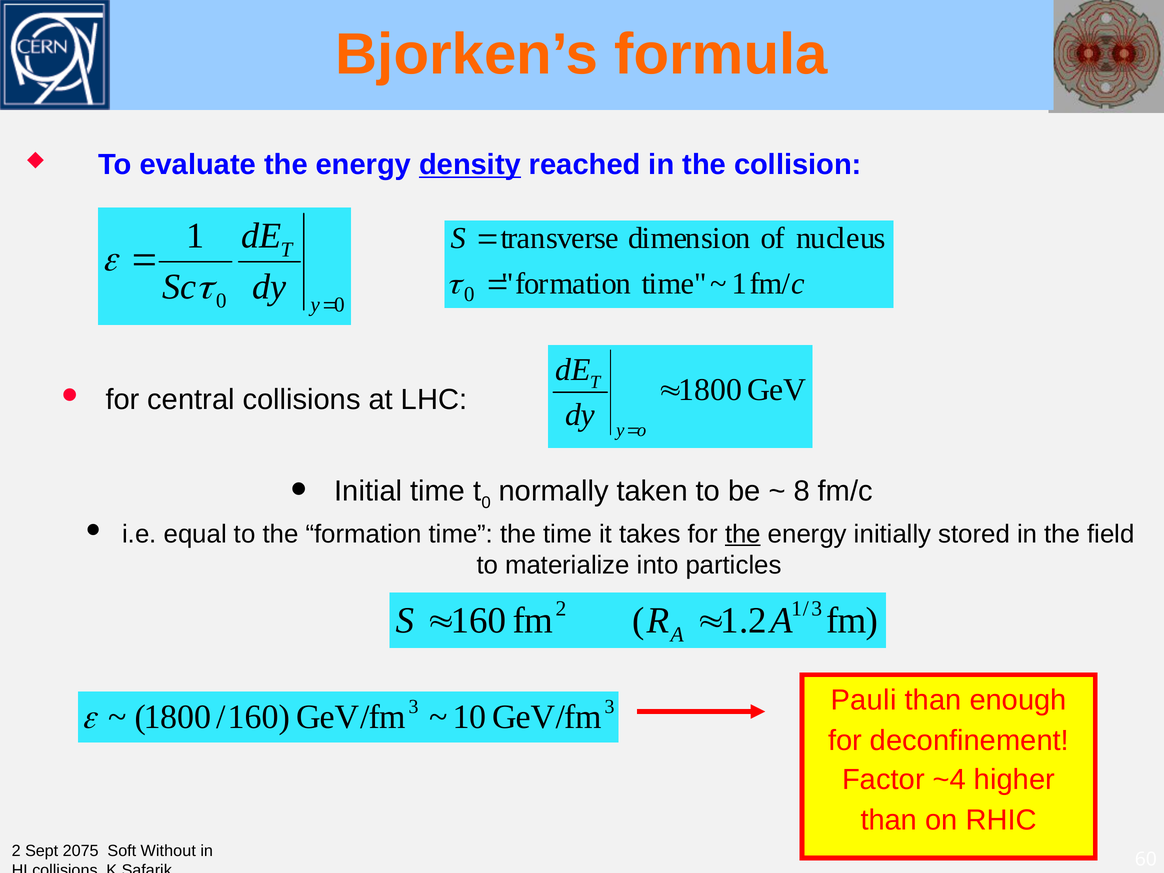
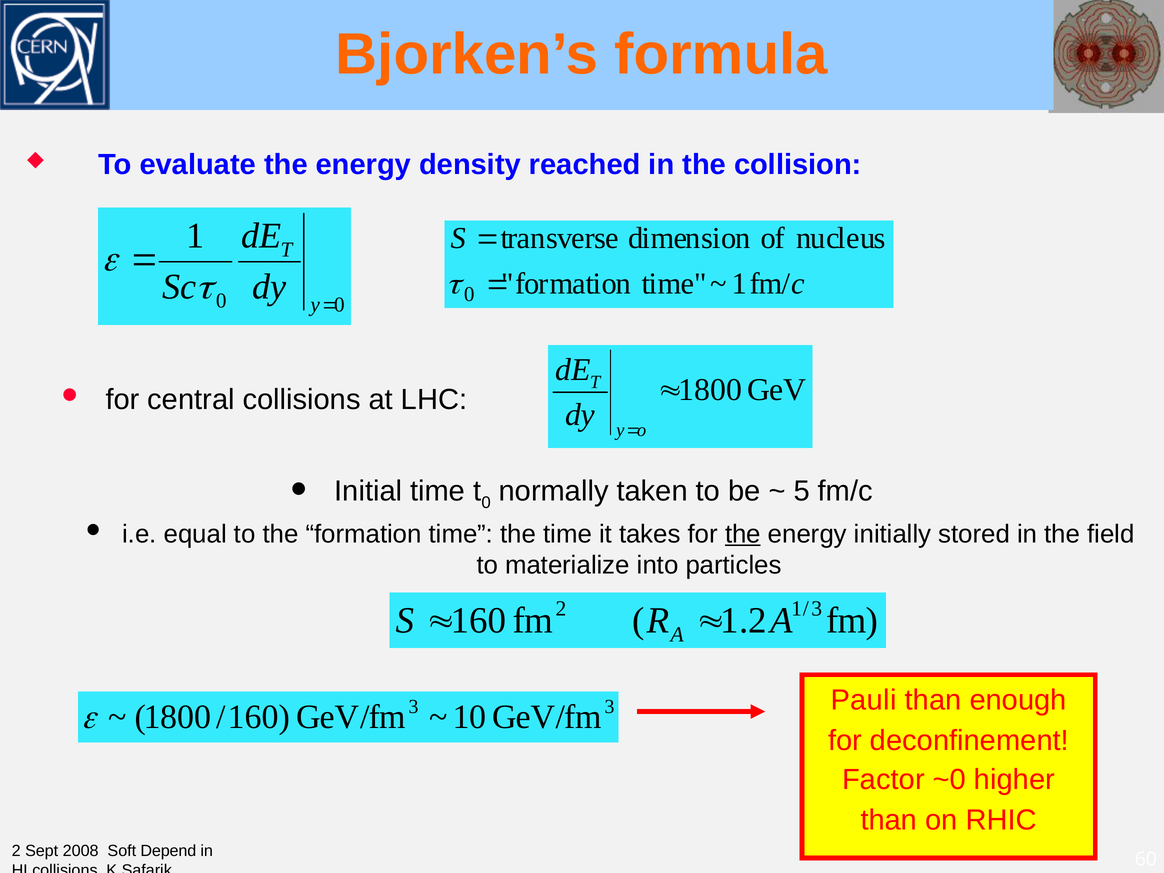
density underline: present -> none
8: 8 -> 5
~4: ~4 -> ~0
2075: 2075 -> 2008
Without: Without -> Depend
